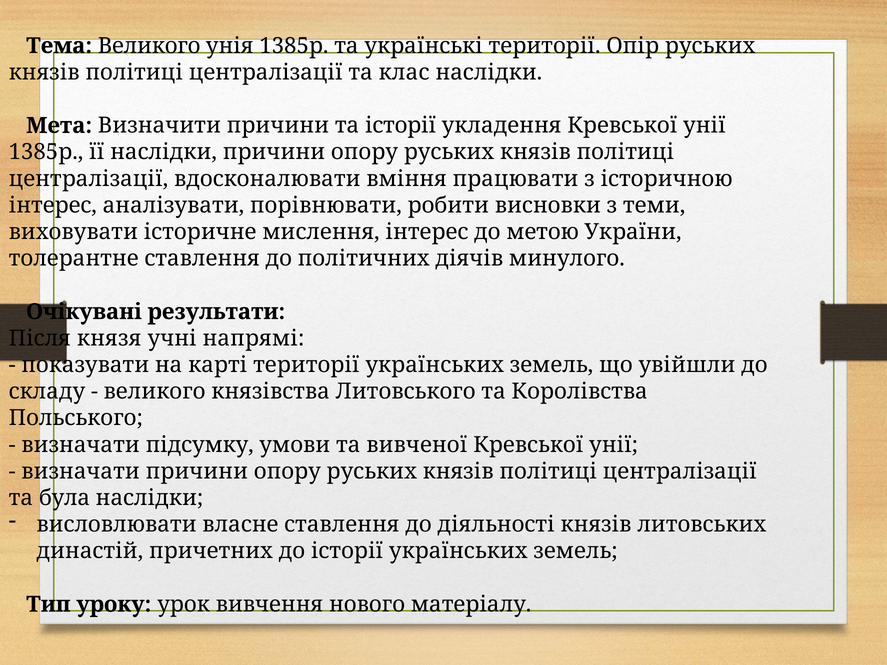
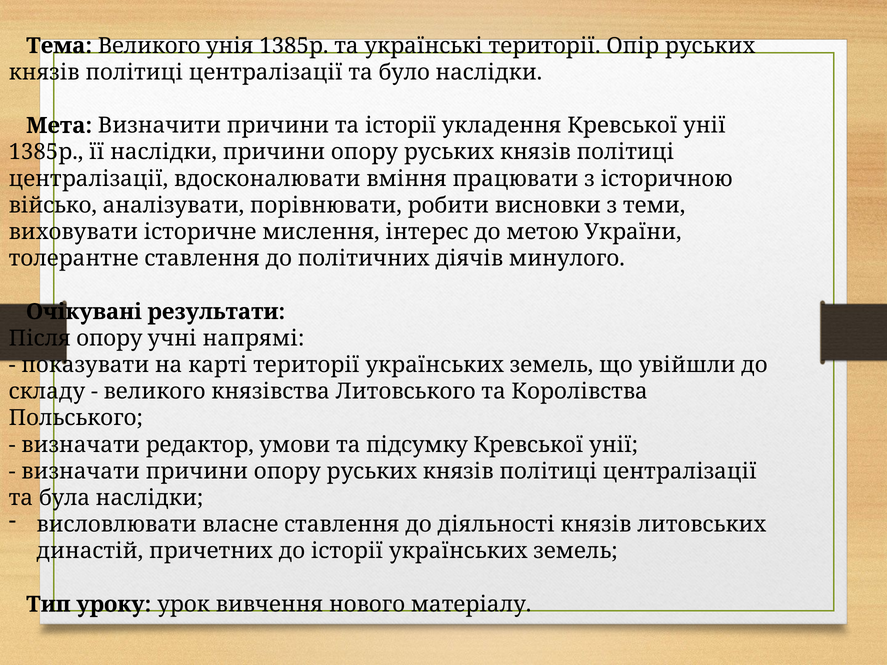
клас: клас -> було
інтерес at (53, 205): інтерес -> військо
Після князя: князя -> опору
підсумку: підсумку -> редактор
вивченої: вивченої -> підсумку
